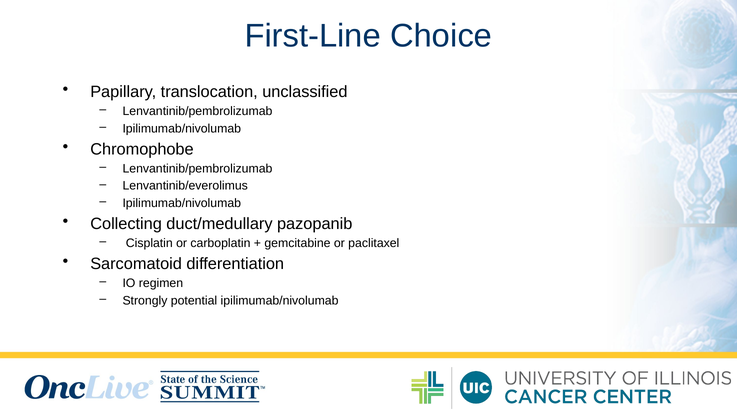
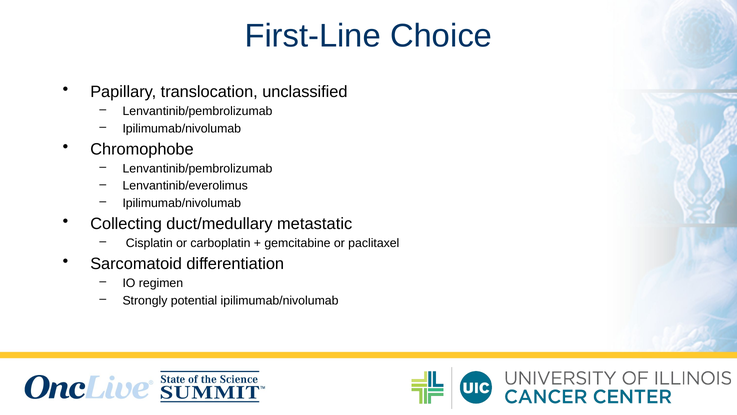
pazopanib: pazopanib -> metastatic
